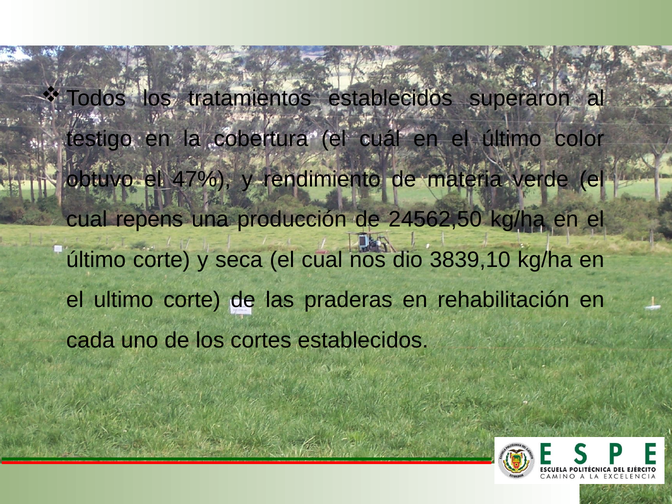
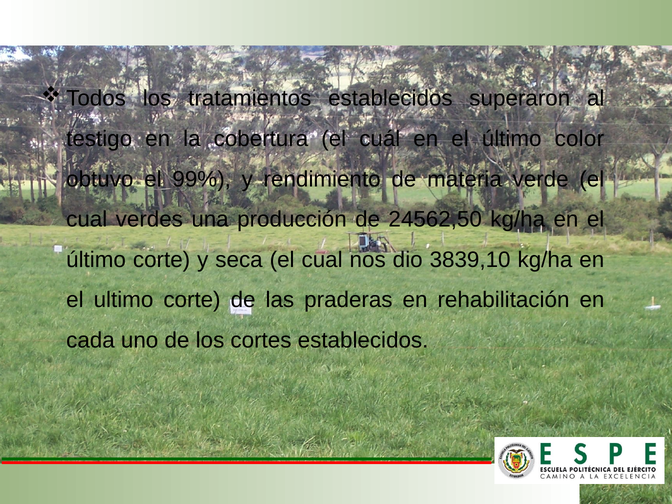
47%: 47% -> 99%
repens: repens -> verdes
